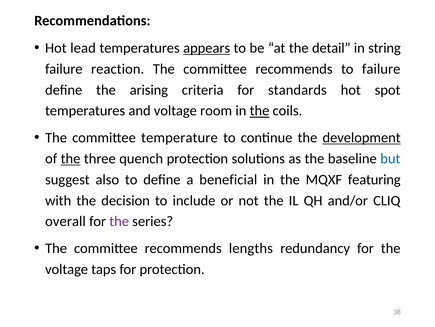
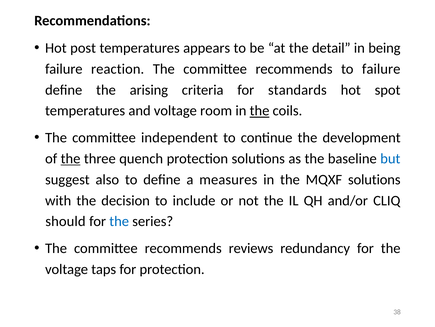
lead: lead -> post
appears underline: present -> none
string: string -> being
temperature: temperature -> independent
development underline: present -> none
beneficial: beneficial -> measures
MQXF featuring: featuring -> solutions
overall: overall -> should
the at (119, 221) colour: purple -> blue
lengths: lengths -> reviews
